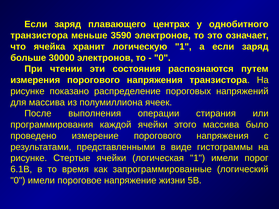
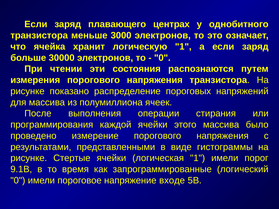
3590: 3590 -> 3000
6.1В: 6.1В -> 9.1В
жизни: жизни -> входе
